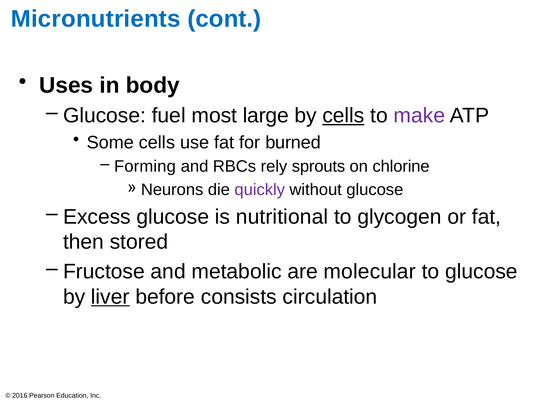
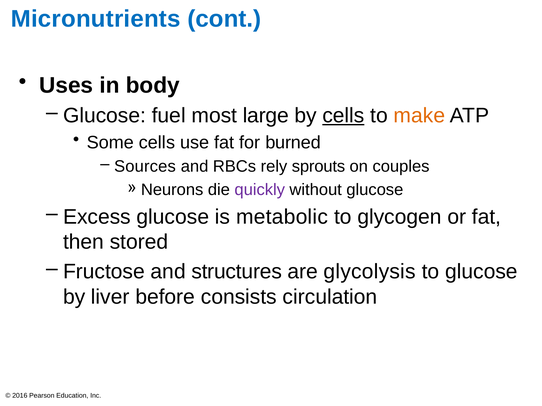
make colour: purple -> orange
Forming: Forming -> Sources
chlorine: chlorine -> couples
nutritional: nutritional -> metabolic
metabolic: metabolic -> structures
molecular: molecular -> glycolysis
liver underline: present -> none
